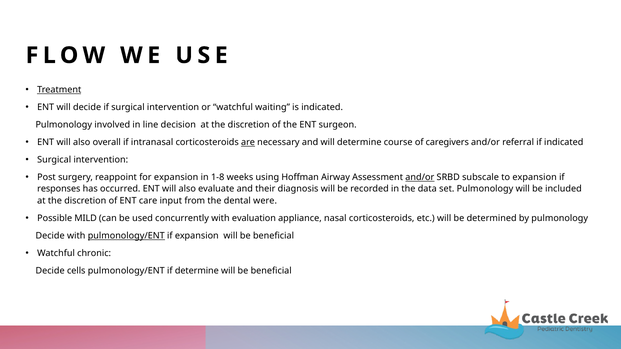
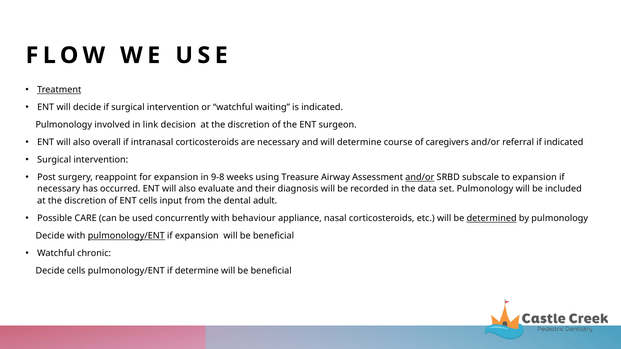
line: line -> link
are underline: present -> none
1-8: 1-8 -> 9-8
Hoffman: Hoffman -> Treasure
responses at (59, 189): responses -> necessary
ENT care: care -> cells
were: were -> adult
MILD: MILD -> CARE
evaluation: evaluation -> behaviour
determined underline: none -> present
